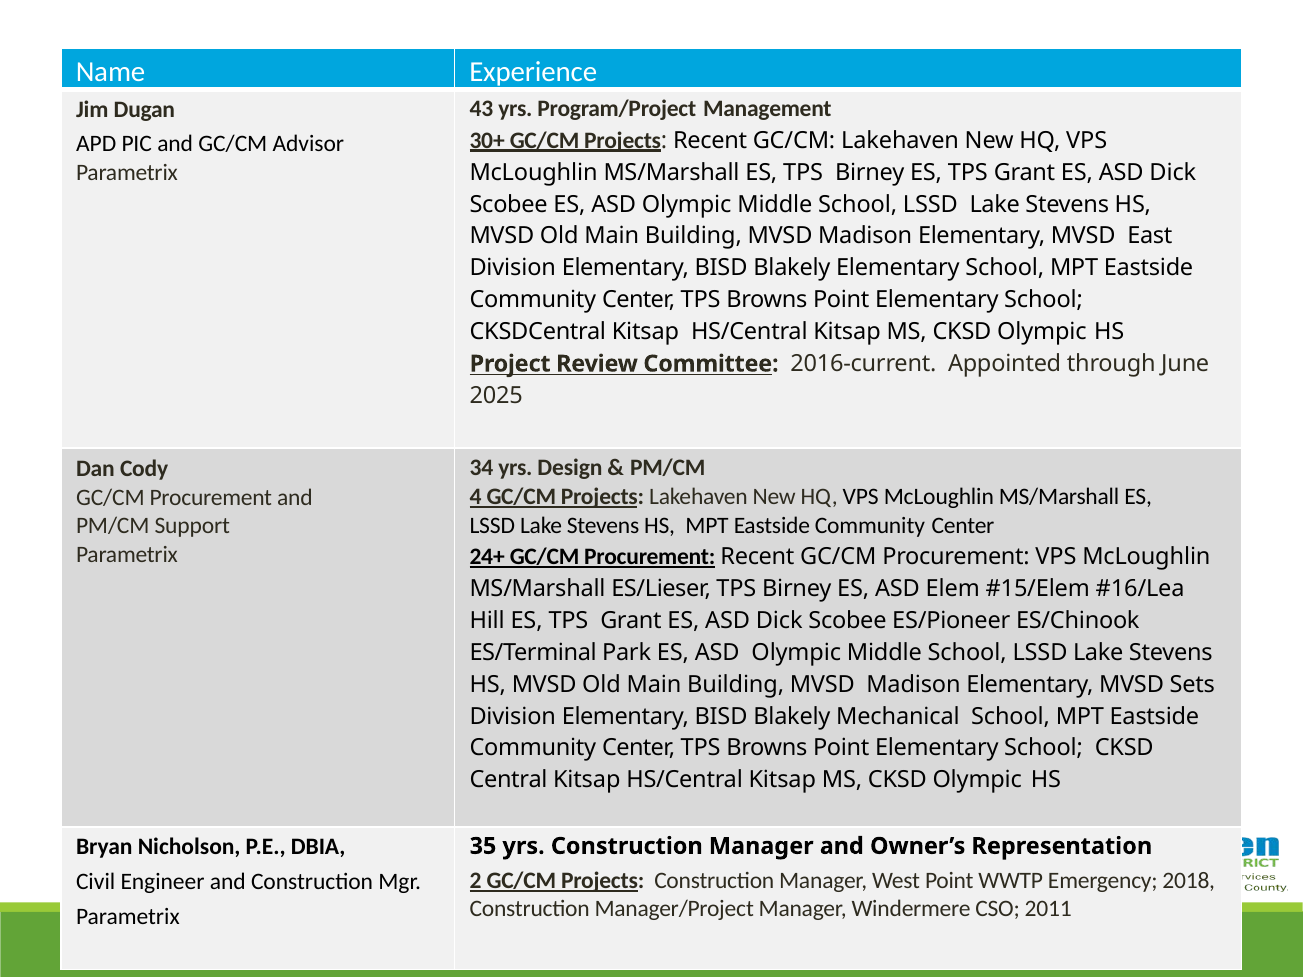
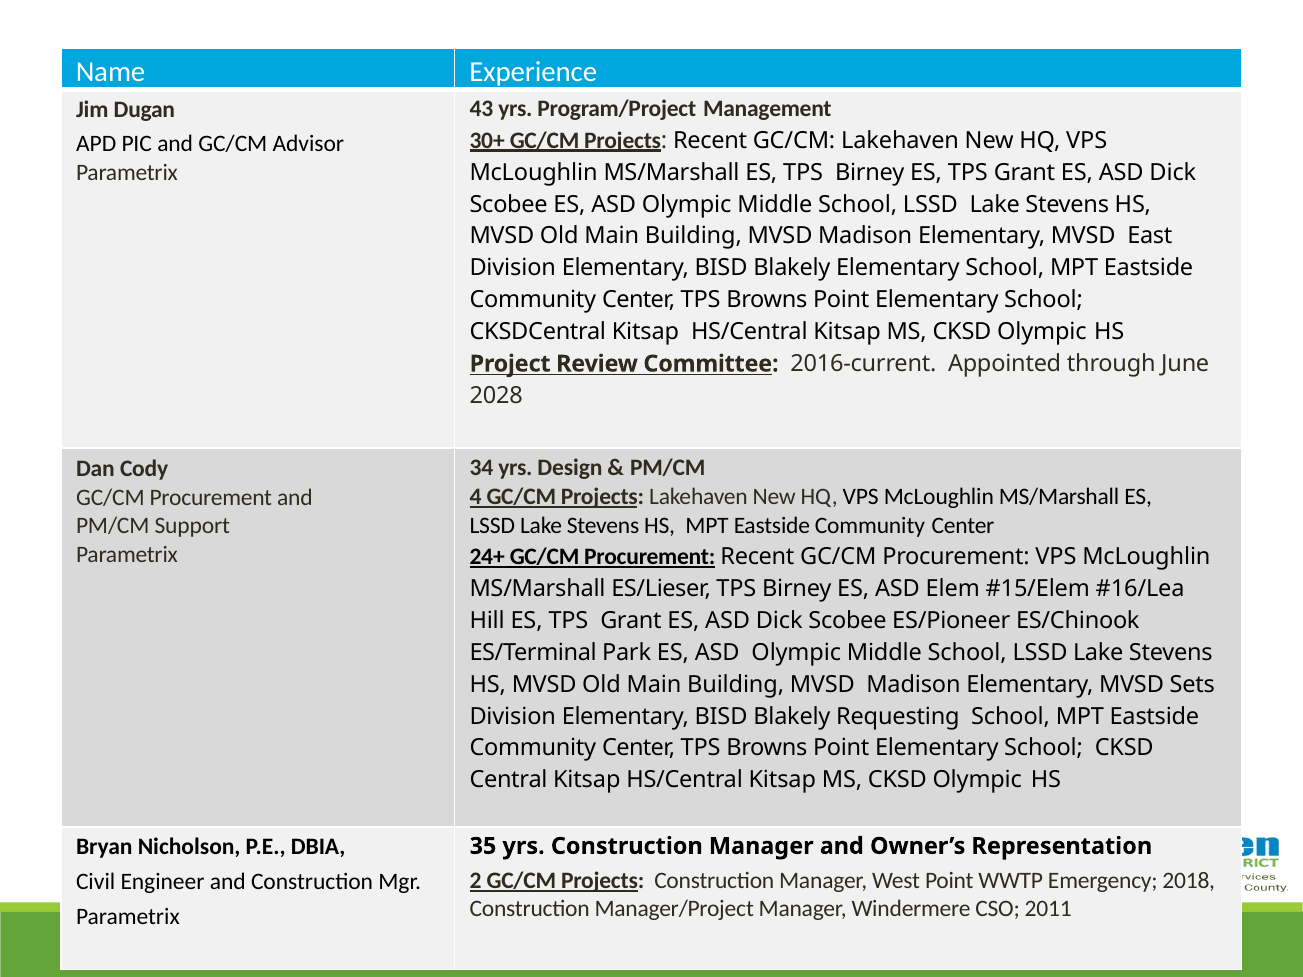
2025: 2025 -> 2028
Mechanical: Mechanical -> Requesting
